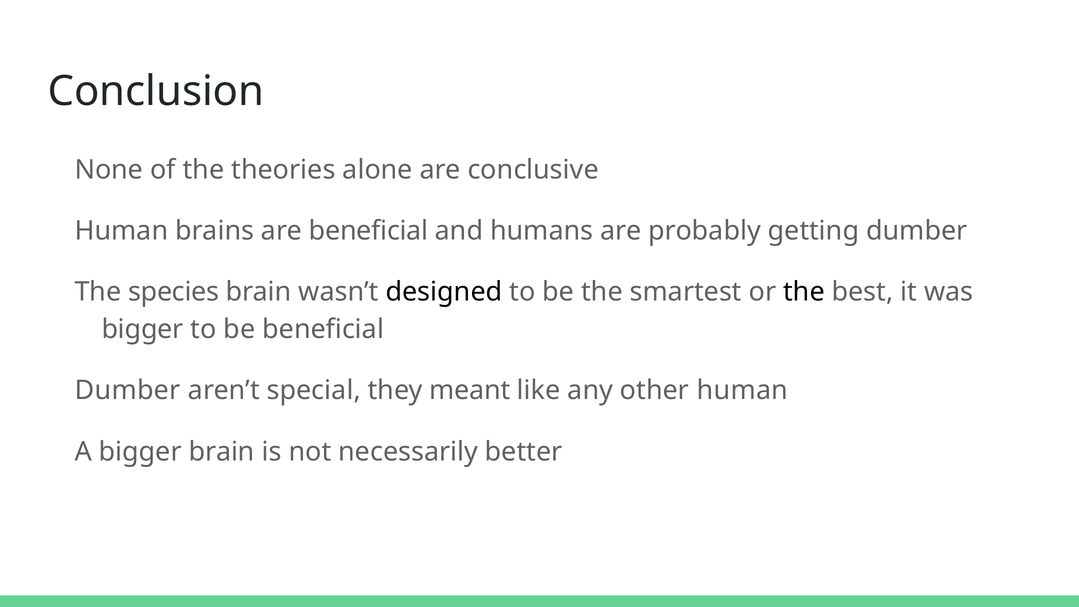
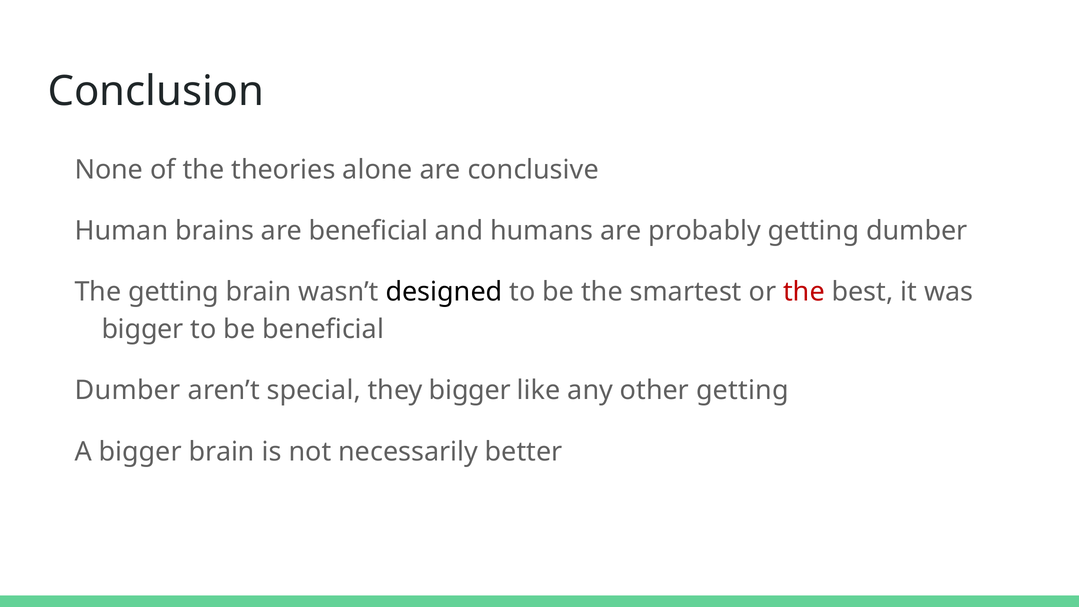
The species: species -> getting
the at (804, 292) colour: black -> red
they meant: meant -> bigger
other human: human -> getting
